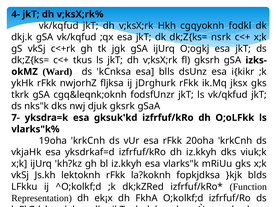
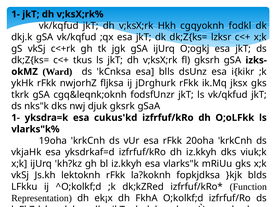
4- at (16, 14): 4- -> 1-
nsrk: nsrk -> lzksr
7- at (16, 118): 7- -> 1-
gksuk'kd: gksuk'kd -> cukus'kd
